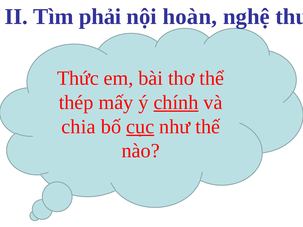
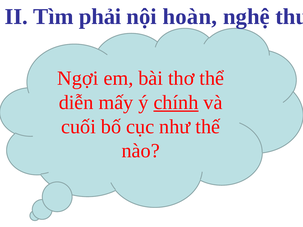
Thức: Thức -> Ngợi
thép: thép -> diễn
chia: chia -> cuối
cục underline: present -> none
